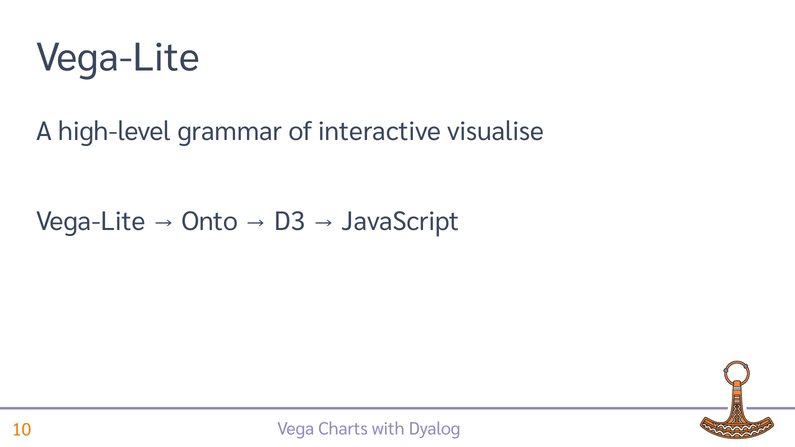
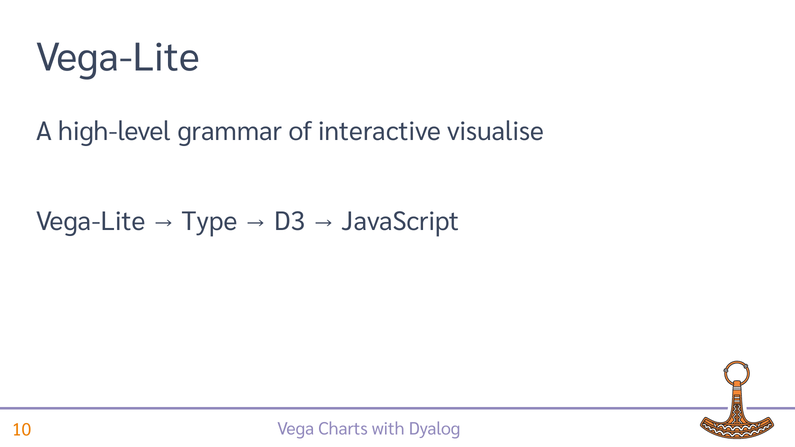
Onto: Onto -> Type
